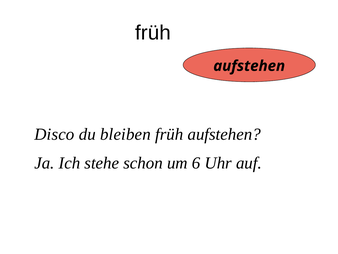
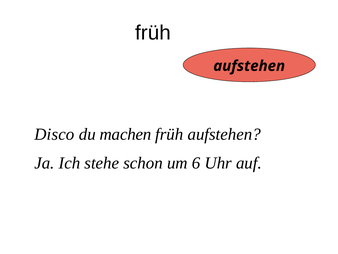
bleiben: bleiben -> machen
